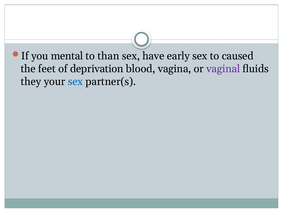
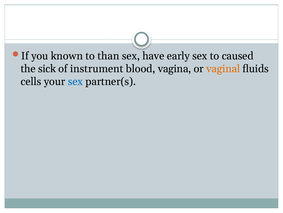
mental: mental -> known
feet: feet -> sick
deprivation: deprivation -> instrument
vaginal colour: purple -> orange
they: they -> cells
